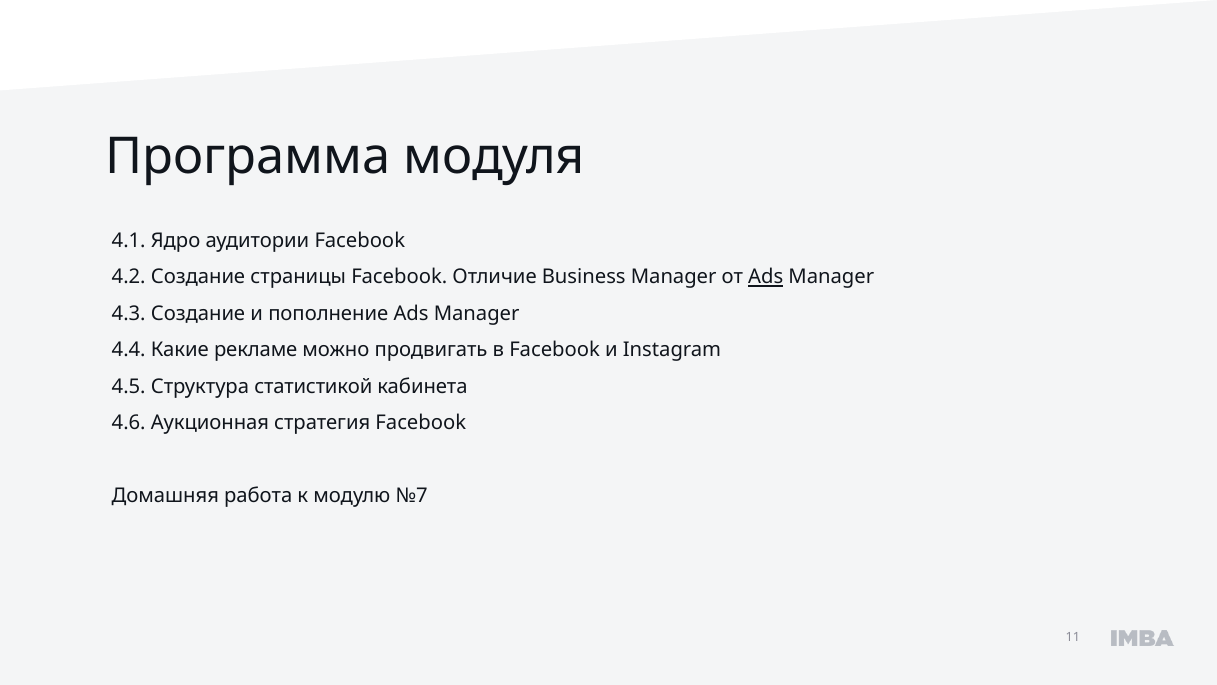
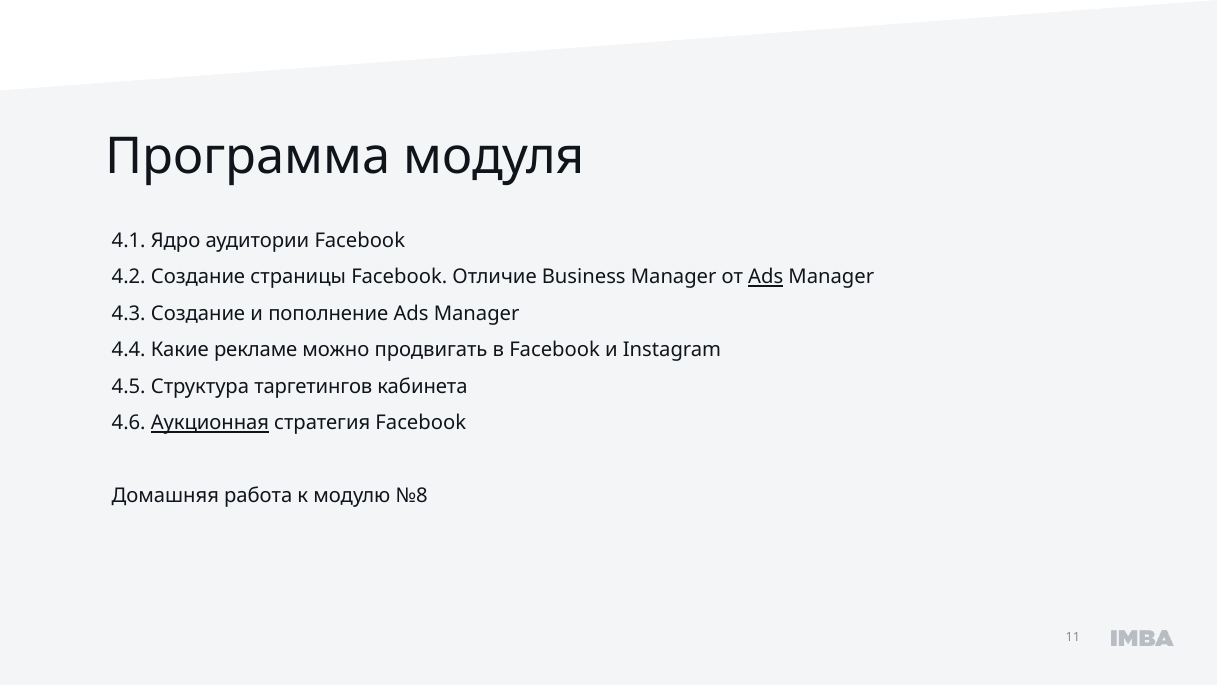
статистикой: статистикой -> таргетингов
Аукционная underline: none -> present
№7: №7 -> №8
